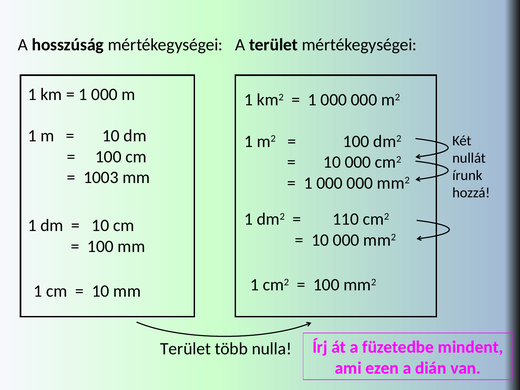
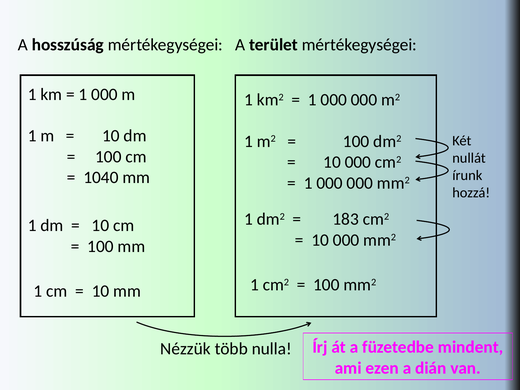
1003: 1003 -> 1040
110: 110 -> 183
Terület at (186, 349): Terület -> Nézzük
